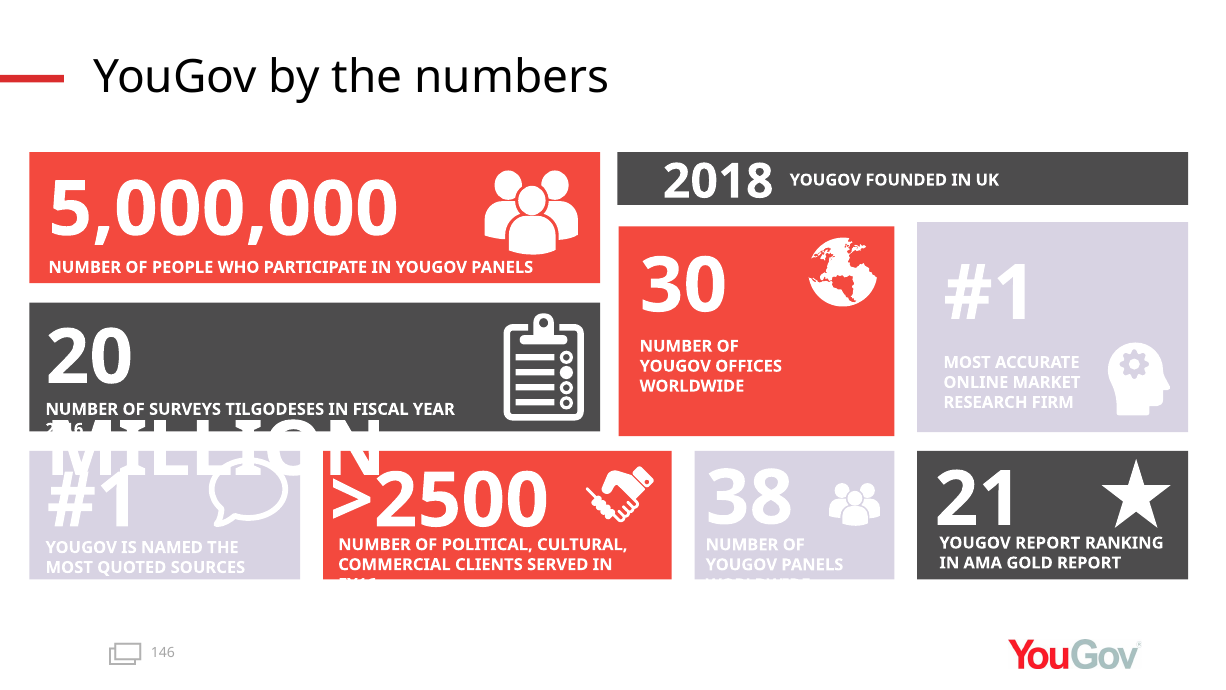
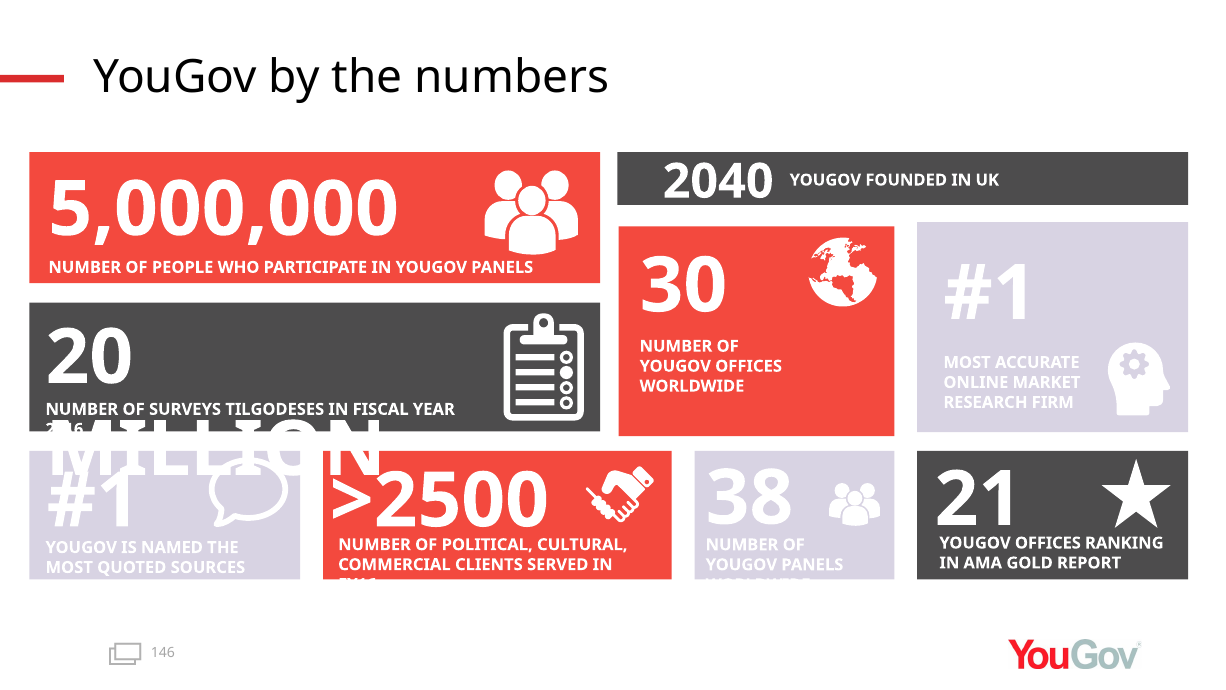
2018: 2018 -> 2040
REPORT at (1048, 543): REPORT -> OFFICES
